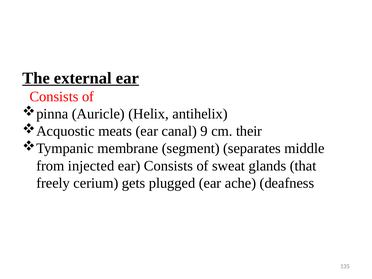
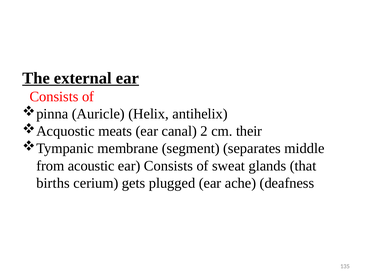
9: 9 -> 2
injected: injected -> acoustic
freely: freely -> births
